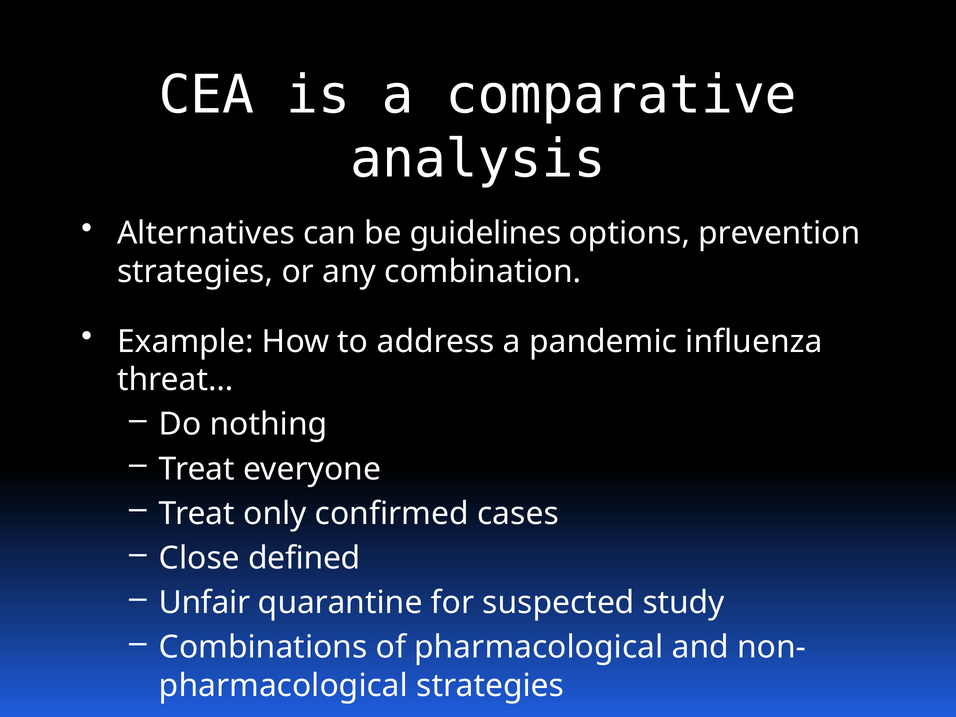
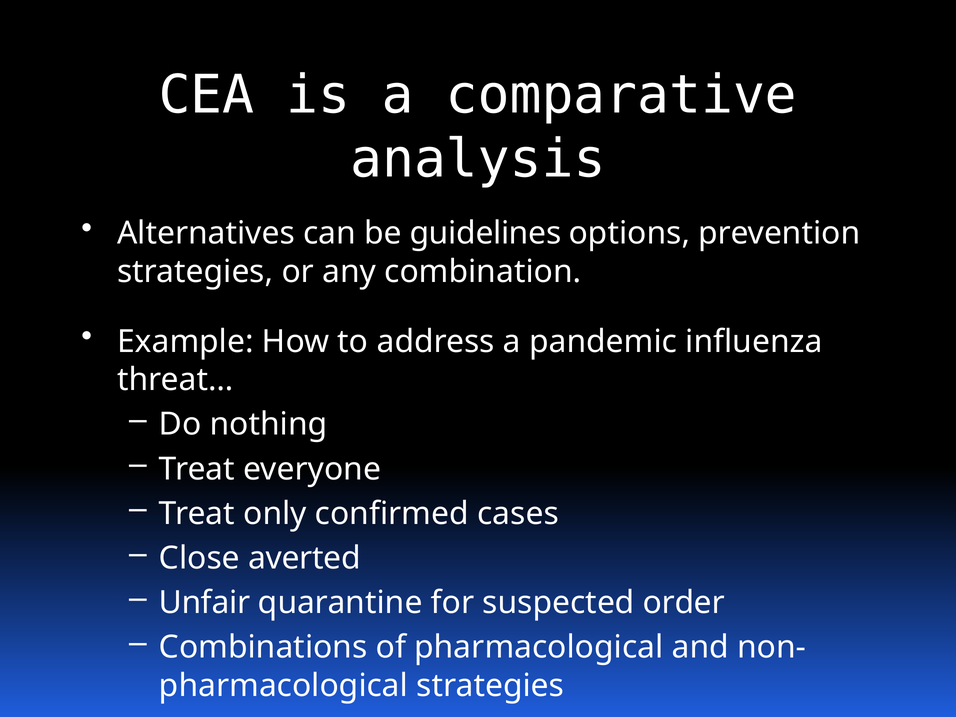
defined: defined -> averted
study: study -> order
